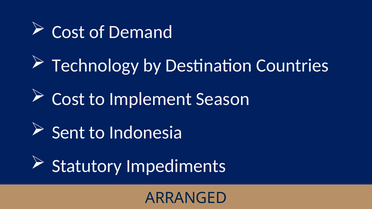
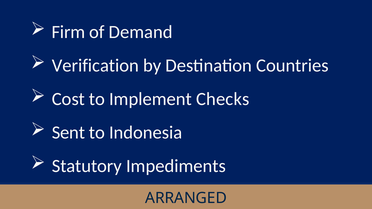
Cost at (68, 32): Cost -> Firm
Technology: Technology -> Verification
Season: Season -> Checks
